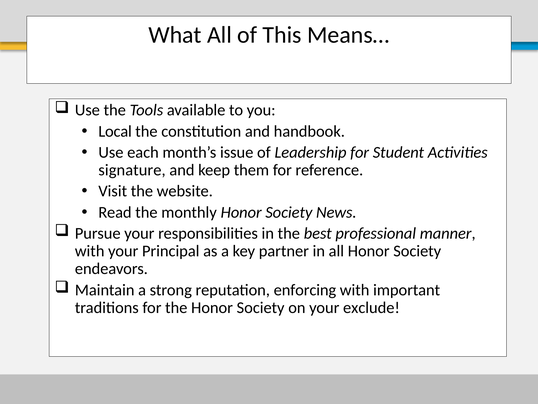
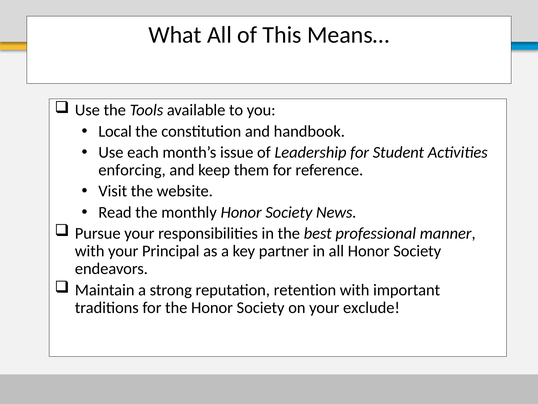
signature: signature -> enforcing
enforcing: enforcing -> retention
